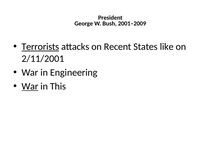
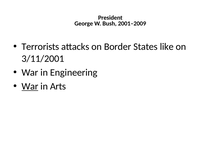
Terrorists underline: present -> none
Recent: Recent -> Border
2/11/2001: 2/11/2001 -> 3/11/2001
This: This -> Arts
